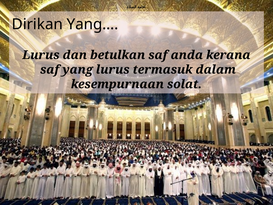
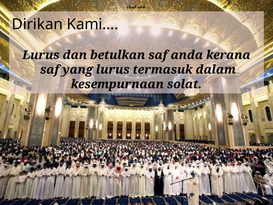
Yang…: Yang… -> Kami…
